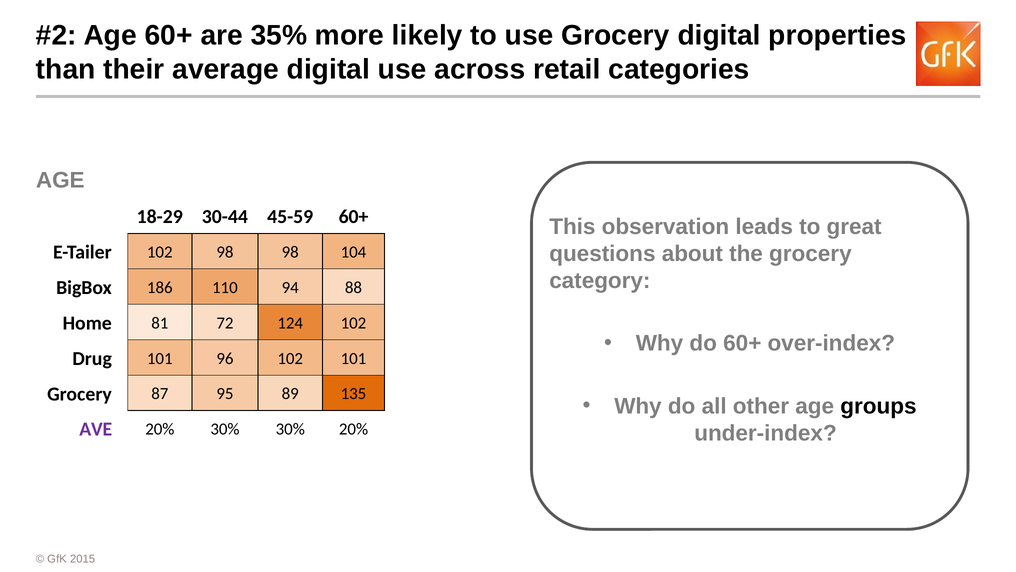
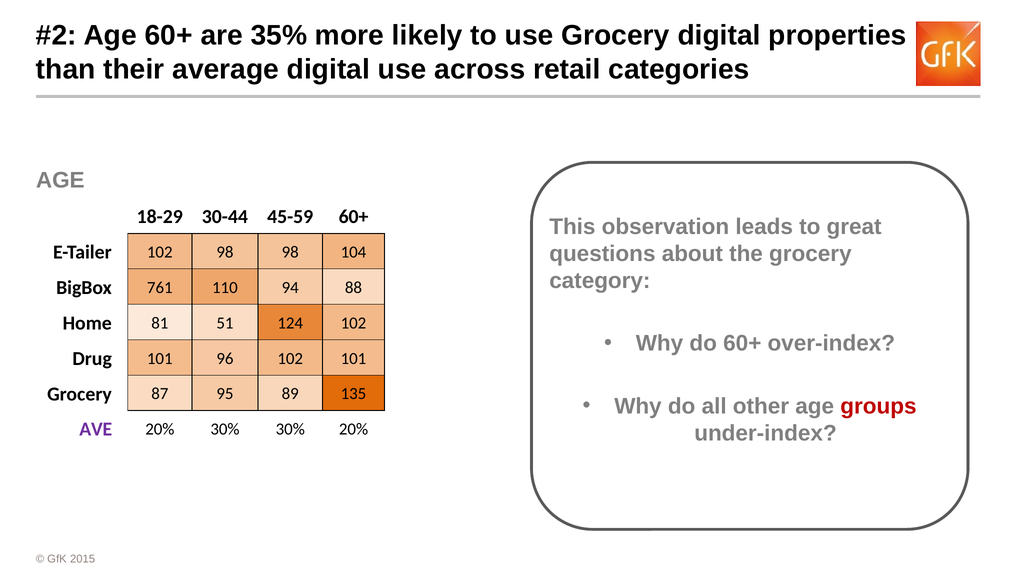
186: 186 -> 761
72: 72 -> 51
groups colour: black -> red
